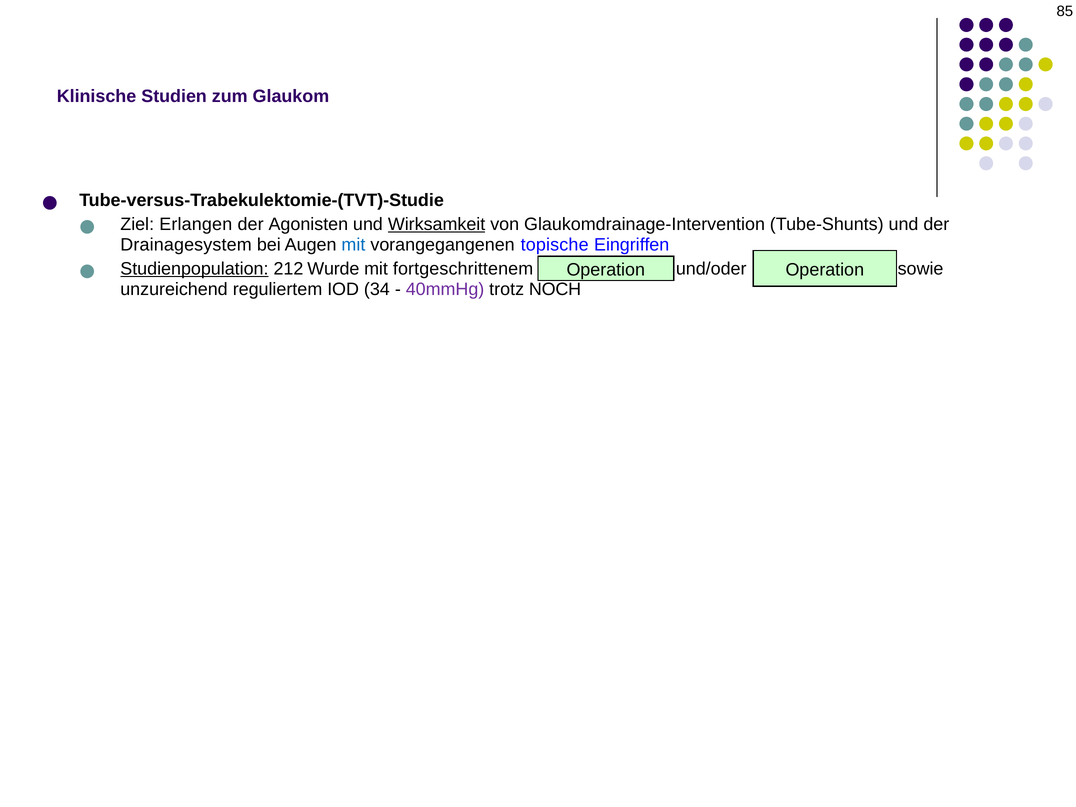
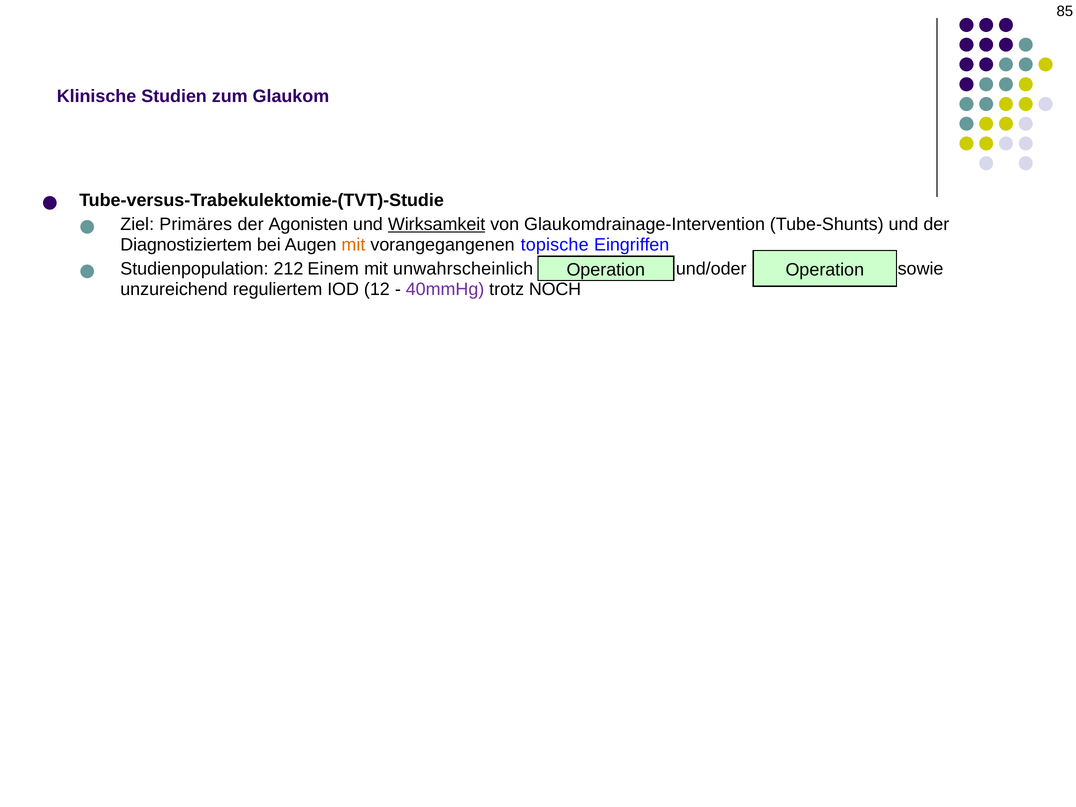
Erlangen: Erlangen -> Primäres
Drainagesystem: Drainagesystem -> Diagnostiziertem
mit at (353, 245) colour: blue -> orange
Studienpopulation underline: present -> none
Wurde: Wurde -> Einem
fortgeschrittenem: fortgeschrittenem -> unwahrscheinlich
34: 34 -> 12
